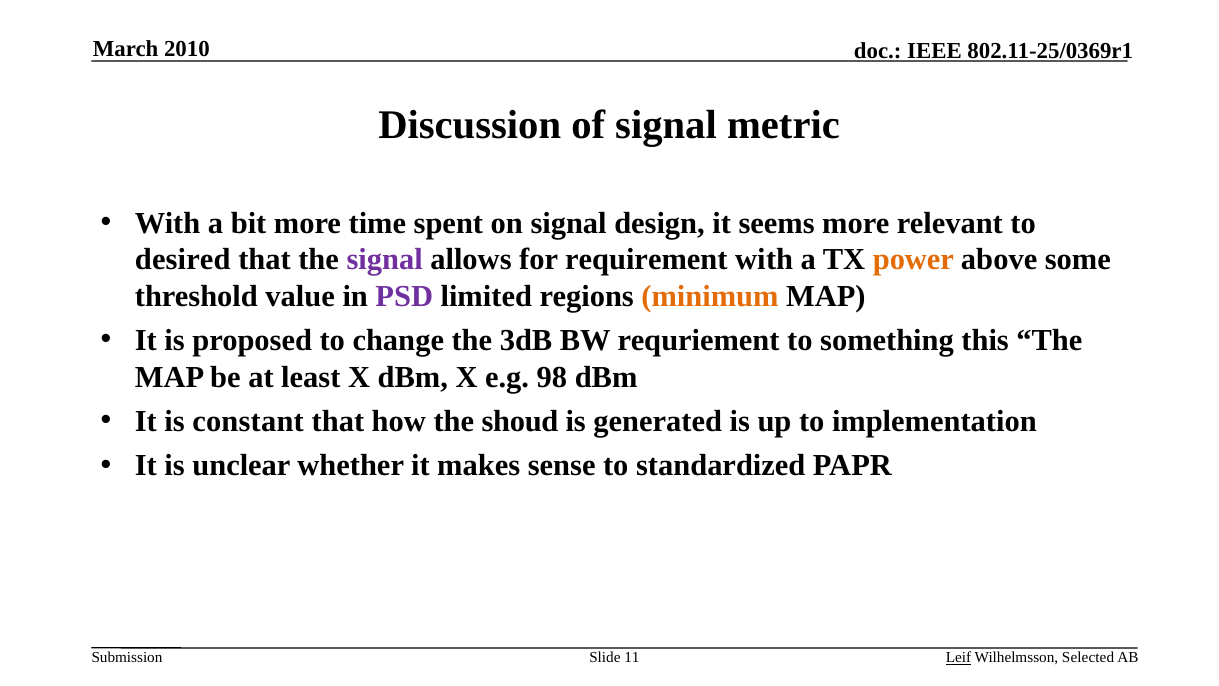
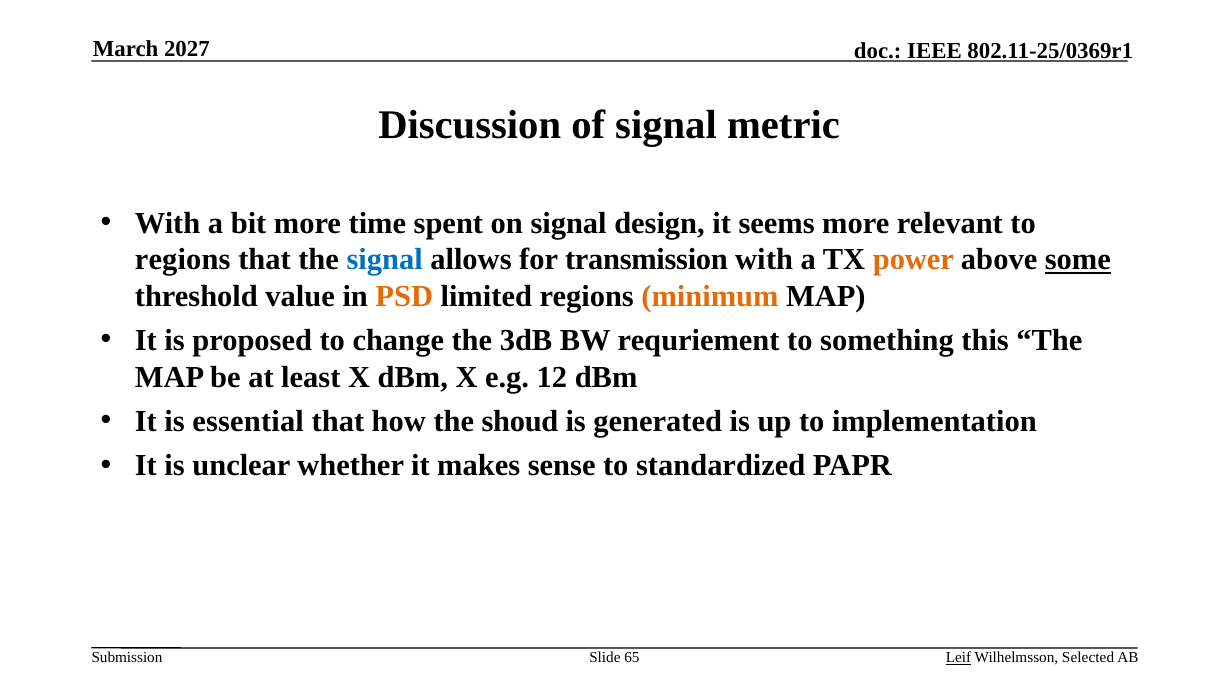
2010: 2010 -> 2027
desired at (183, 260): desired -> regions
signal at (385, 260) colour: purple -> blue
requirement: requirement -> transmission
some underline: none -> present
PSD colour: purple -> orange
98: 98 -> 12
constant: constant -> essential
11: 11 -> 65
